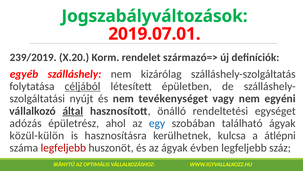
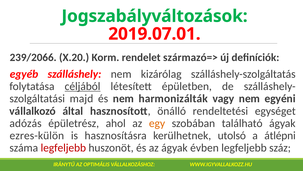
239/2019: 239/2019 -> 239/2066
nyújt: nyújt -> majd
tevékenységet: tevékenységet -> harmonizálták
által underline: present -> none
egy colour: blue -> orange
közül-külön: közül-külön -> ezres-külön
kulcsa: kulcsa -> utolsó
